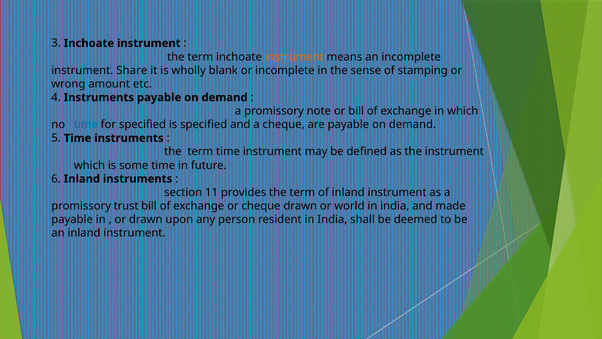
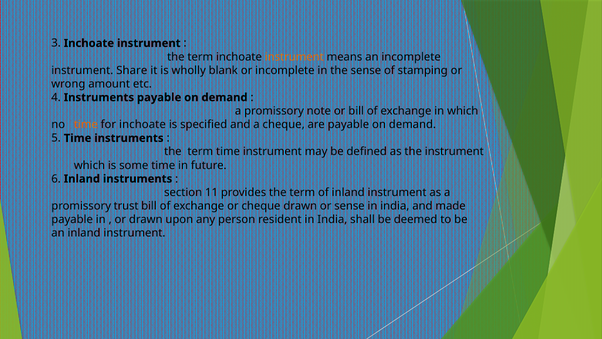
time at (86, 124) colour: blue -> orange
for specified: specified -> inchoate
or world: world -> sense
